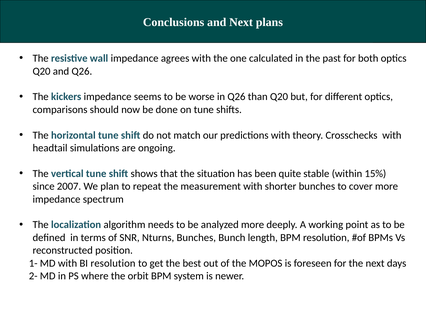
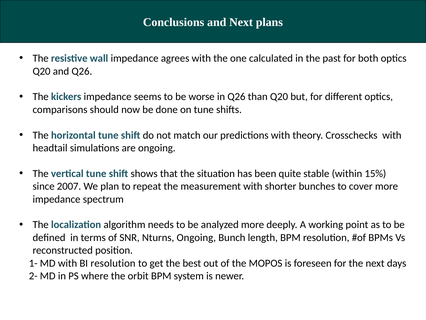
Nturns Bunches: Bunches -> Ongoing
